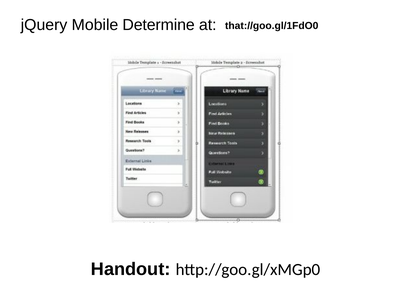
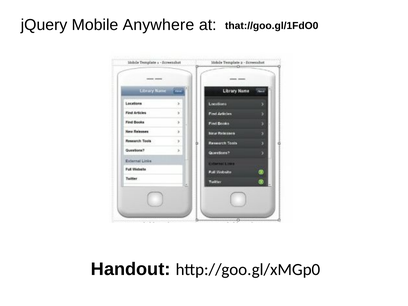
Determine: Determine -> Anywhere
